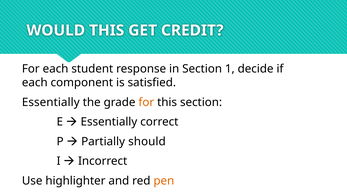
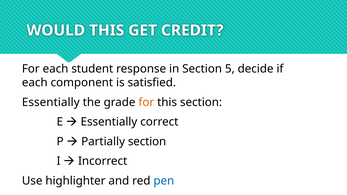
1: 1 -> 5
Partially should: should -> section
pen colour: orange -> blue
